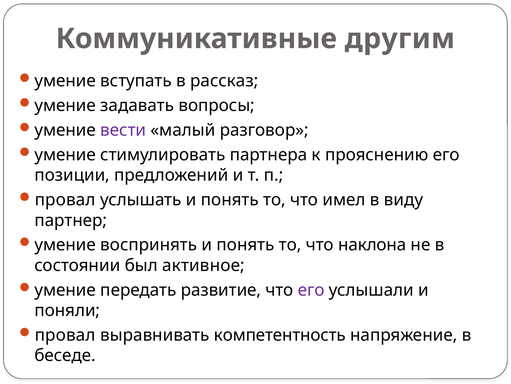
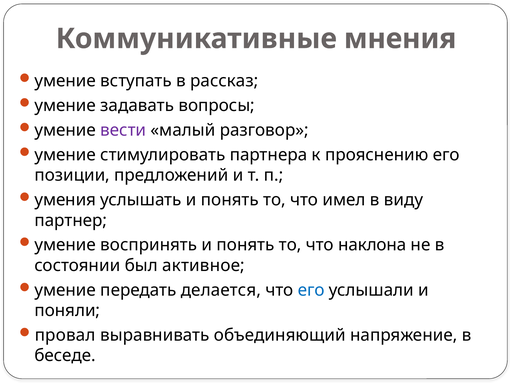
другим: другим -> мнения
провал at (65, 200): провал -> умения
развитие: развитие -> делается
его at (311, 290) colour: purple -> blue
компетентность: компетентность -> объединяющий
